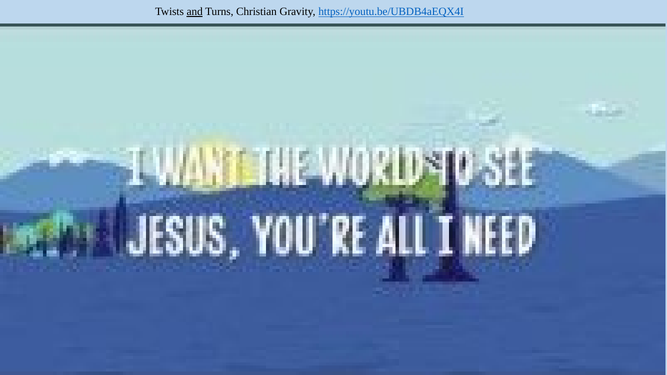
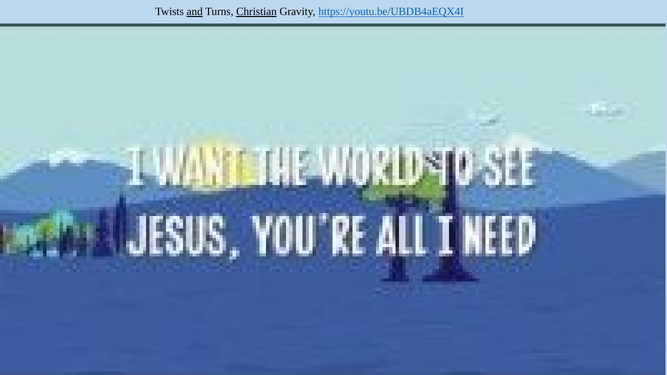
Christian underline: none -> present
